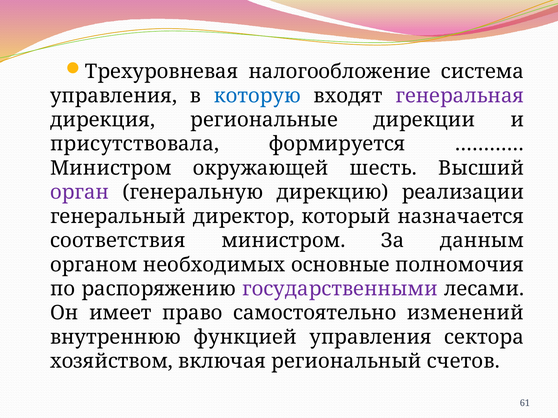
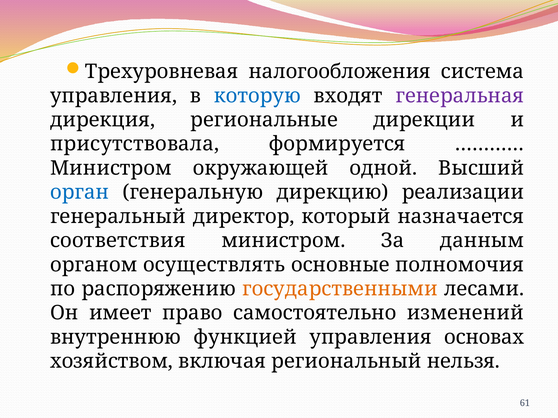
налогообложение: налогообложение -> налогообложения
шесть: шесть -> одной
орган colour: purple -> blue
необходимых: необходимых -> осуществлять
государственными colour: purple -> orange
сектора: сектора -> основах
счетов: счетов -> нельзя
